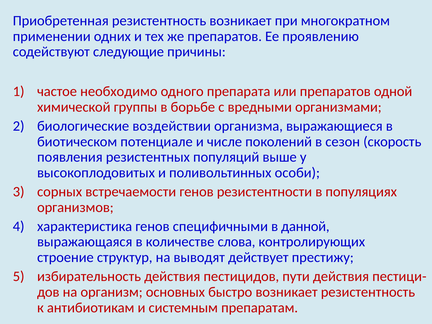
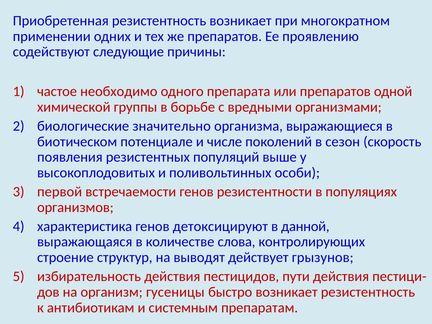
воздействии: воздействии -> значительно
сорных: сорных -> первой
специфичными: специфичными -> детоксицируют
престижу: престижу -> грызунов
основных: основных -> гусеницы
